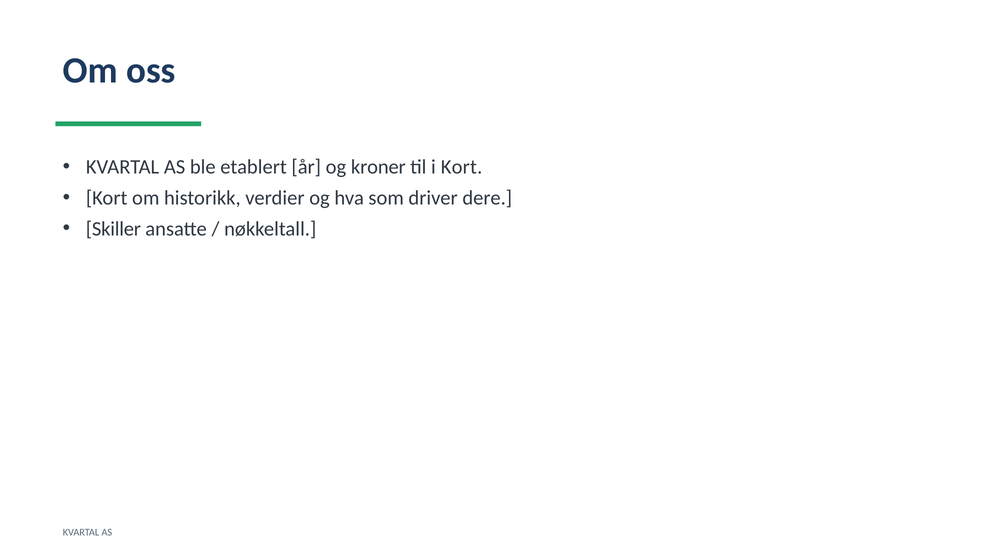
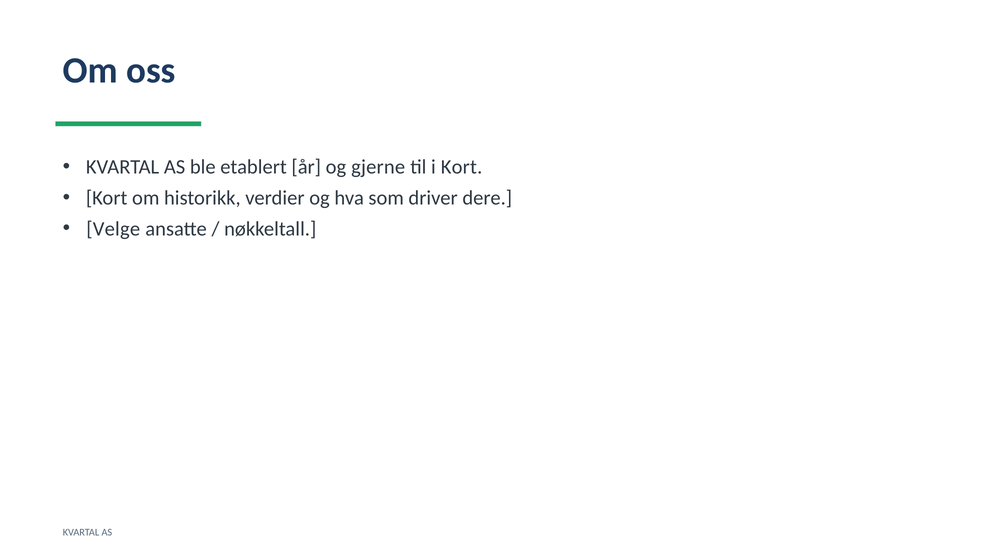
kroner: kroner -> gjerne
Skiller: Skiller -> Velge
